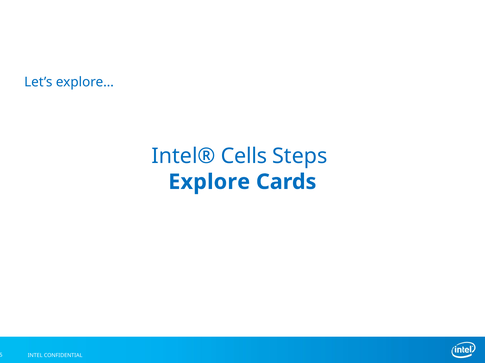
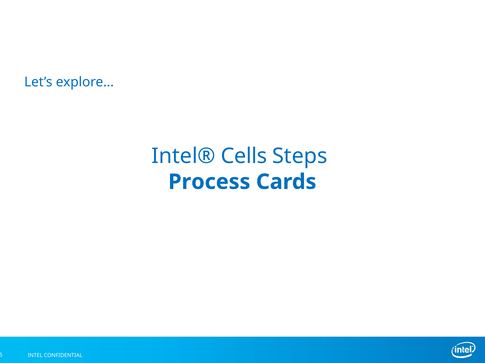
Explore: Explore -> Process
